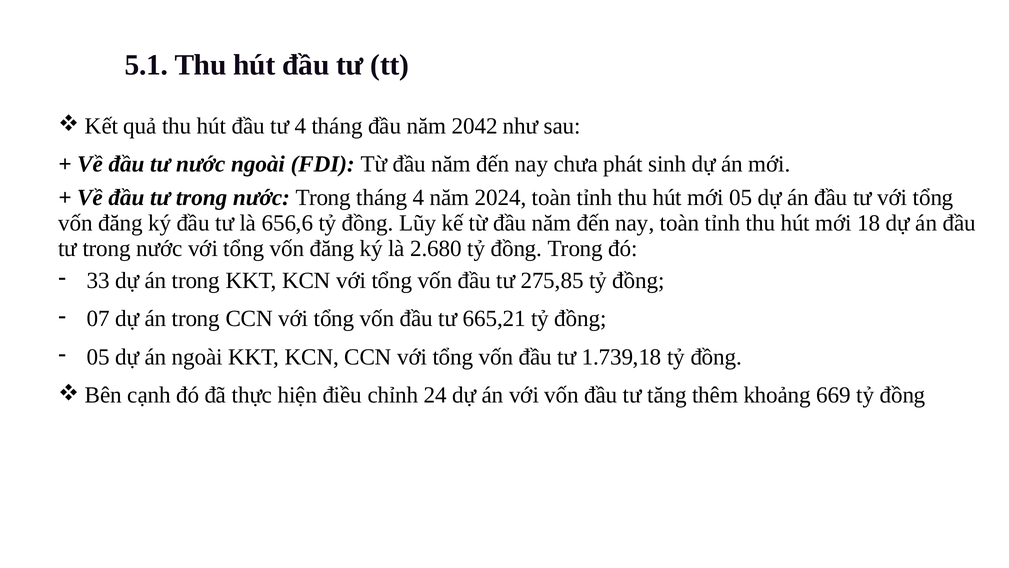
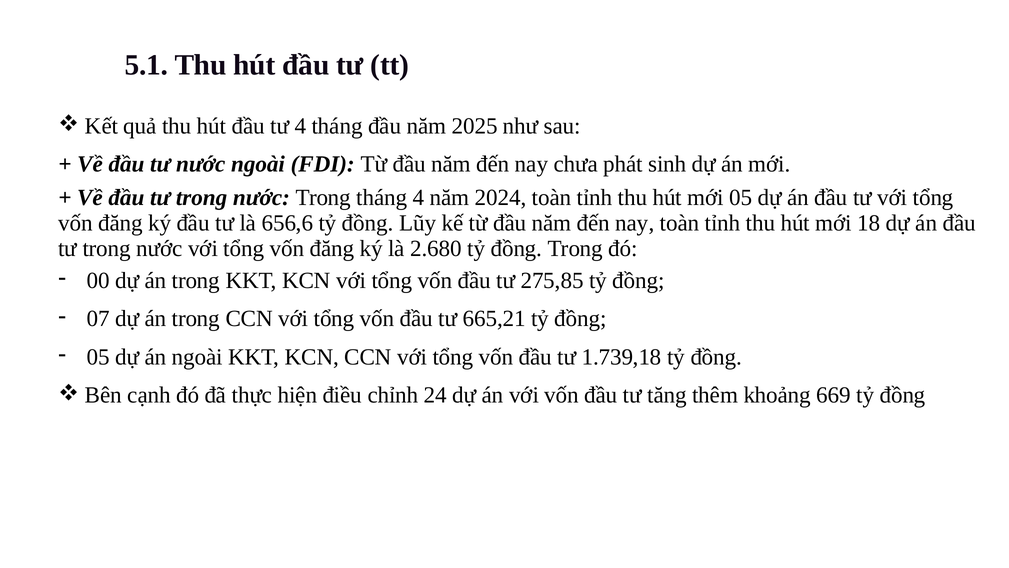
2042: 2042 -> 2025
33: 33 -> 00
